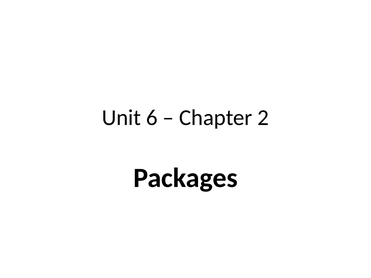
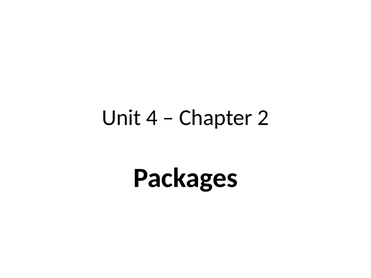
6: 6 -> 4
